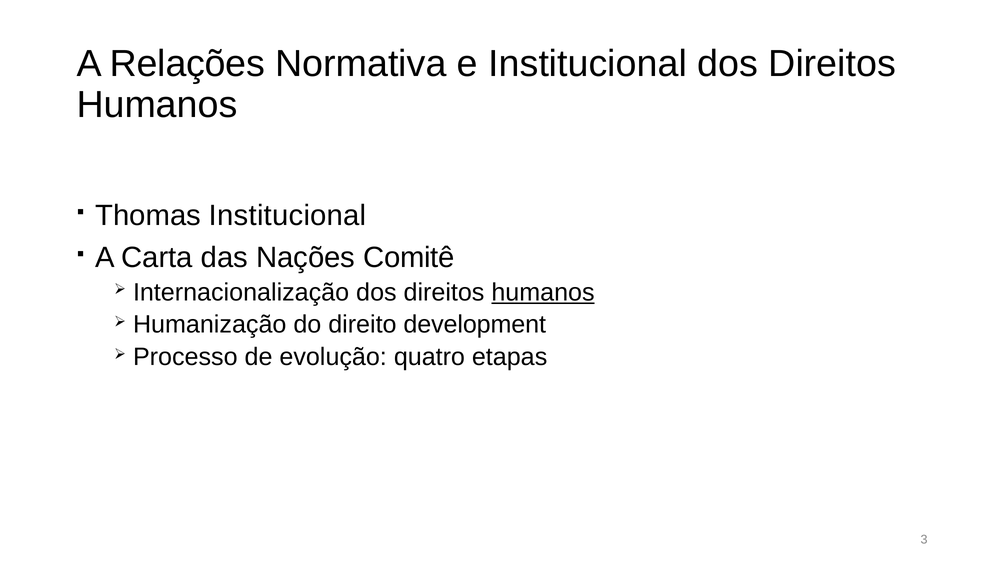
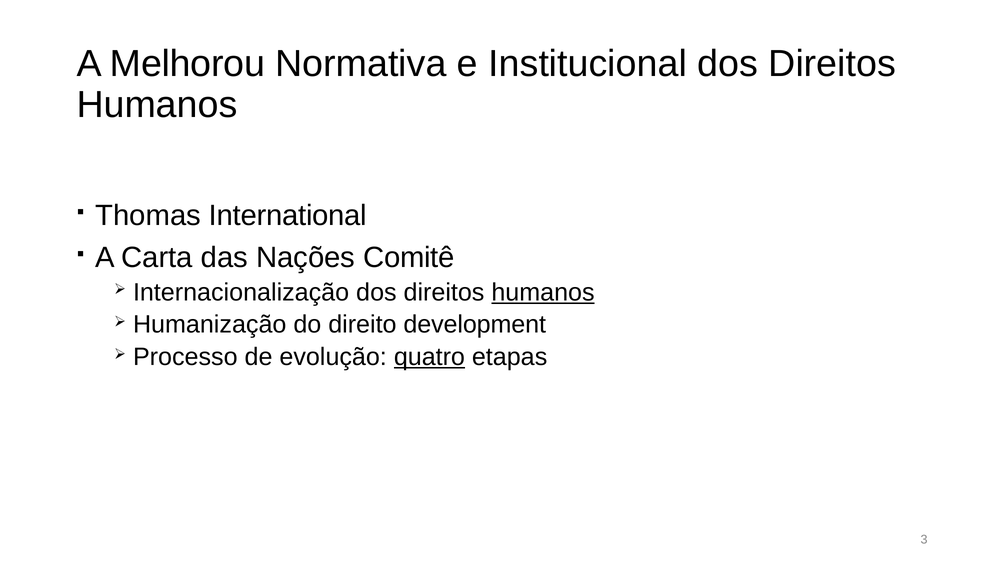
Relações: Relações -> Melhorou
Thomas Institucional: Institucional -> International
quatro underline: none -> present
